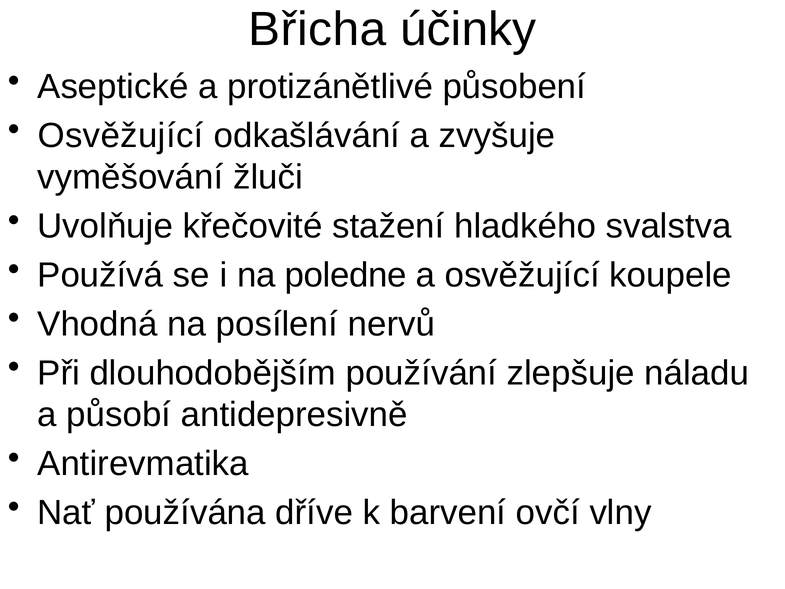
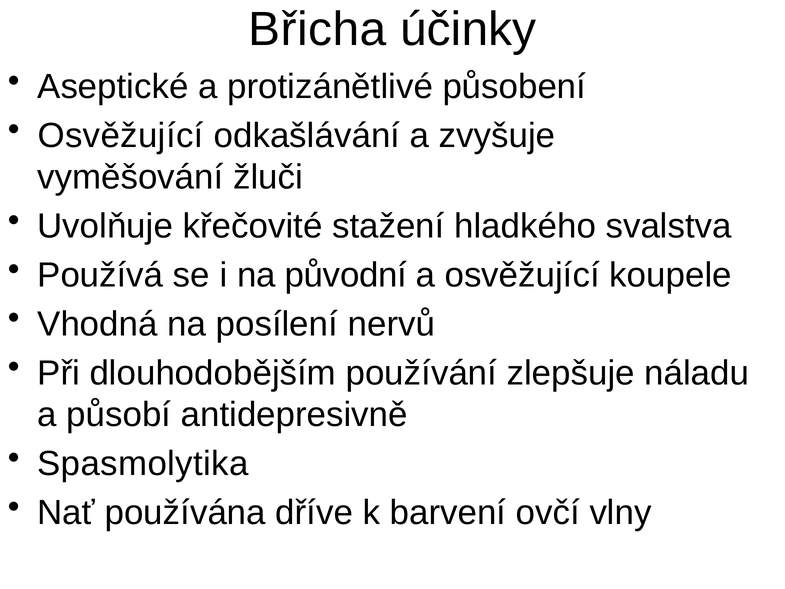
poledne: poledne -> původní
Antirevmatika: Antirevmatika -> Spasmolytika
